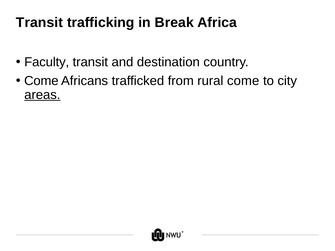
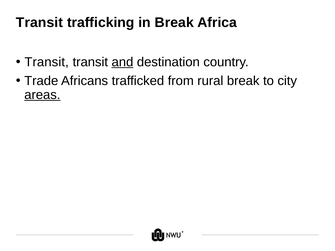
Faculty at (47, 62): Faculty -> Transit
and underline: none -> present
Come at (41, 81): Come -> Trade
rural come: come -> break
